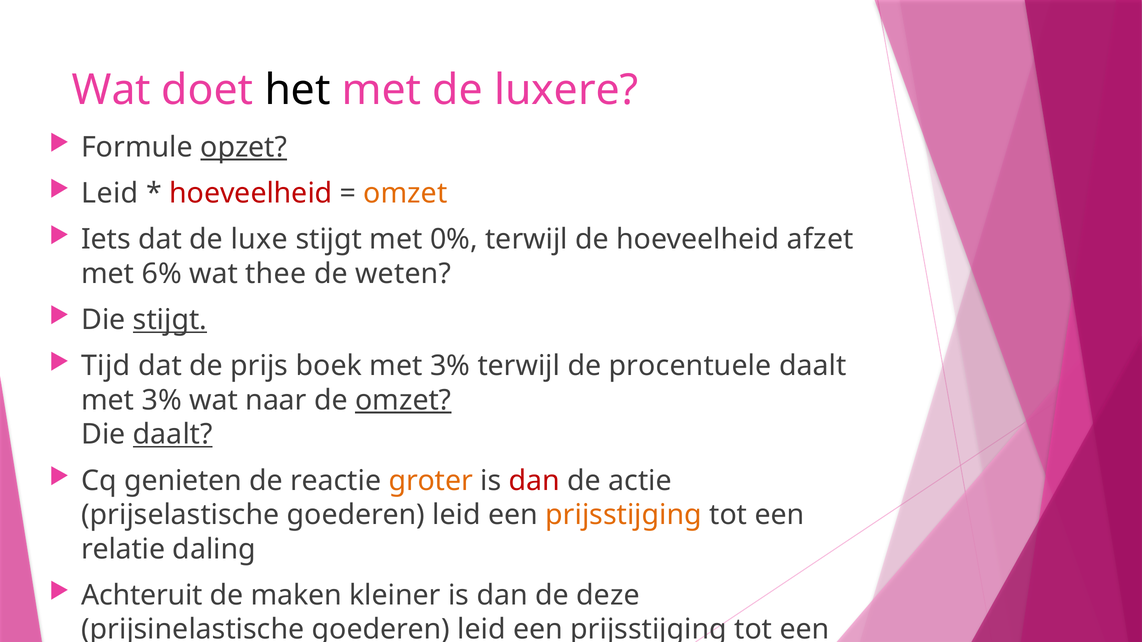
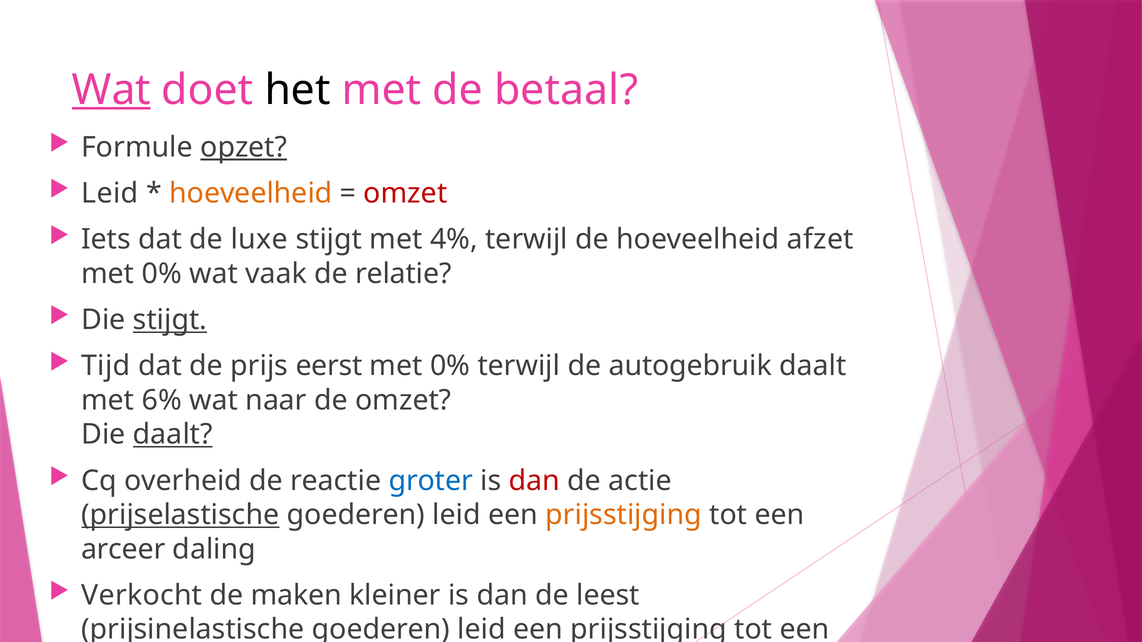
Wat at (111, 90) underline: none -> present
luxere: luxere -> betaal
hoeveelheid at (251, 194) colour: red -> orange
omzet at (405, 194) colour: orange -> red
0%: 0% -> 4%
6% at (162, 274): 6% -> 0%
thee: thee -> vaak
weten: weten -> relatie
boek: boek -> eerst
3% at (450, 366): 3% -> 0%
procentuele: procentuele -> autogebruik
3% at (162, 401): 3% -> 6%
omzet at (403, 401) underline: present -> none
genieten: genieten -> overheid
groter colour: orange -> blue
prijselastische underline: none -> present
relatie: relatie -> arceer
Achteruit: Achteruit -> Verkocht
deze: deze -> leest
